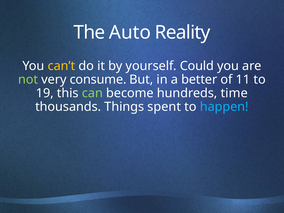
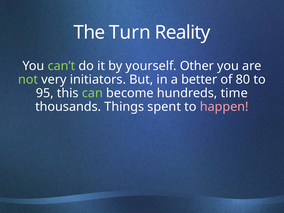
Auto: Auto -> Turn
can’t colour: yellow -> light green
Could: Could -> Other
consume: consume -> initiators
11: 11 -> 80
19: 19 -> 95
happen colour: light blue -> pink
